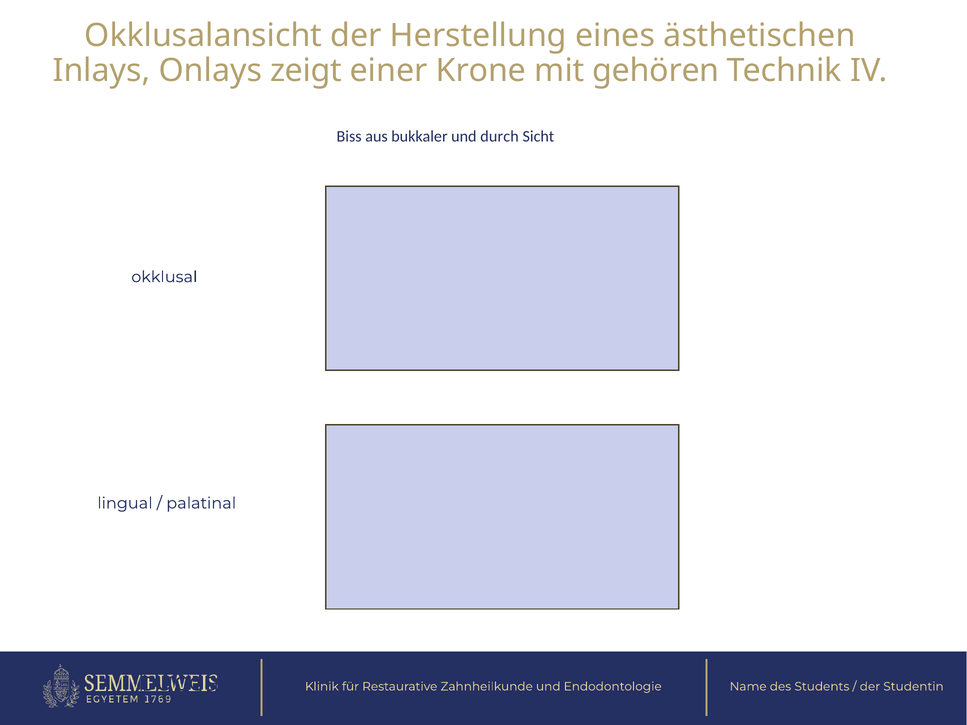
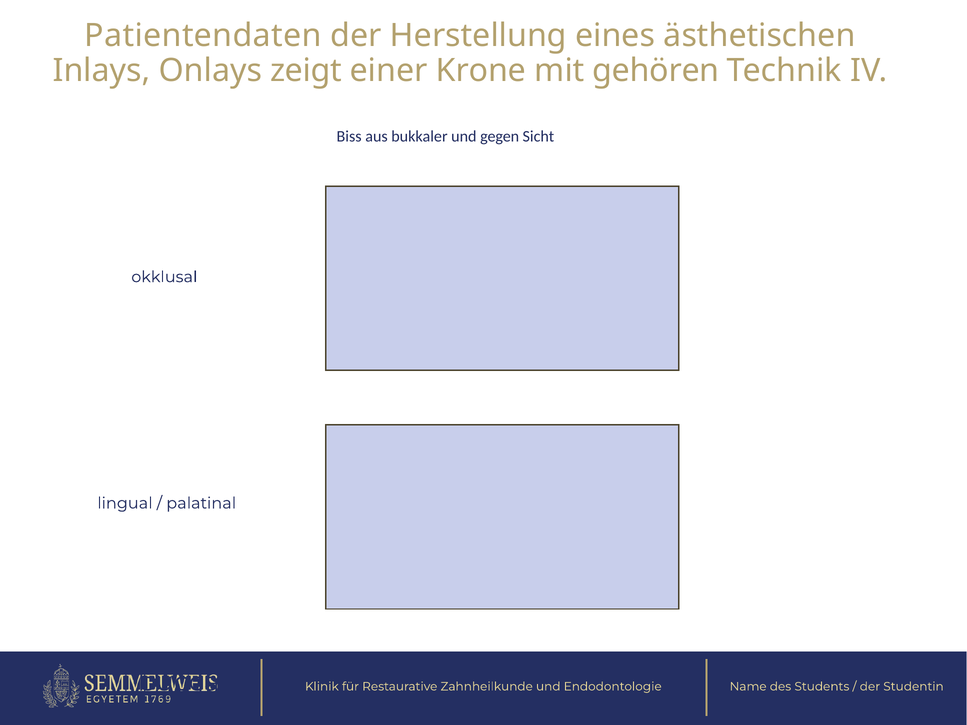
Okklusalansicht: Okklusalansicht -> Patientendaten
durch: durch -> gegen
